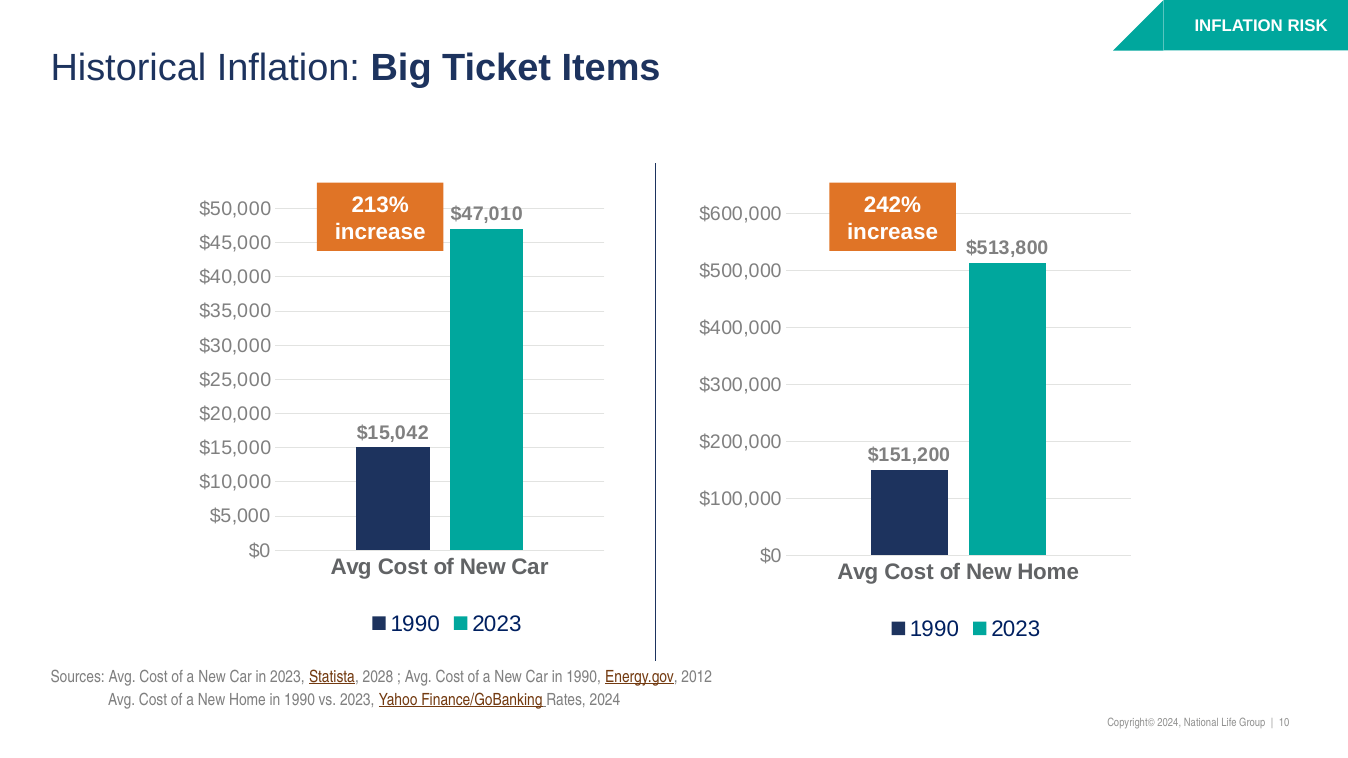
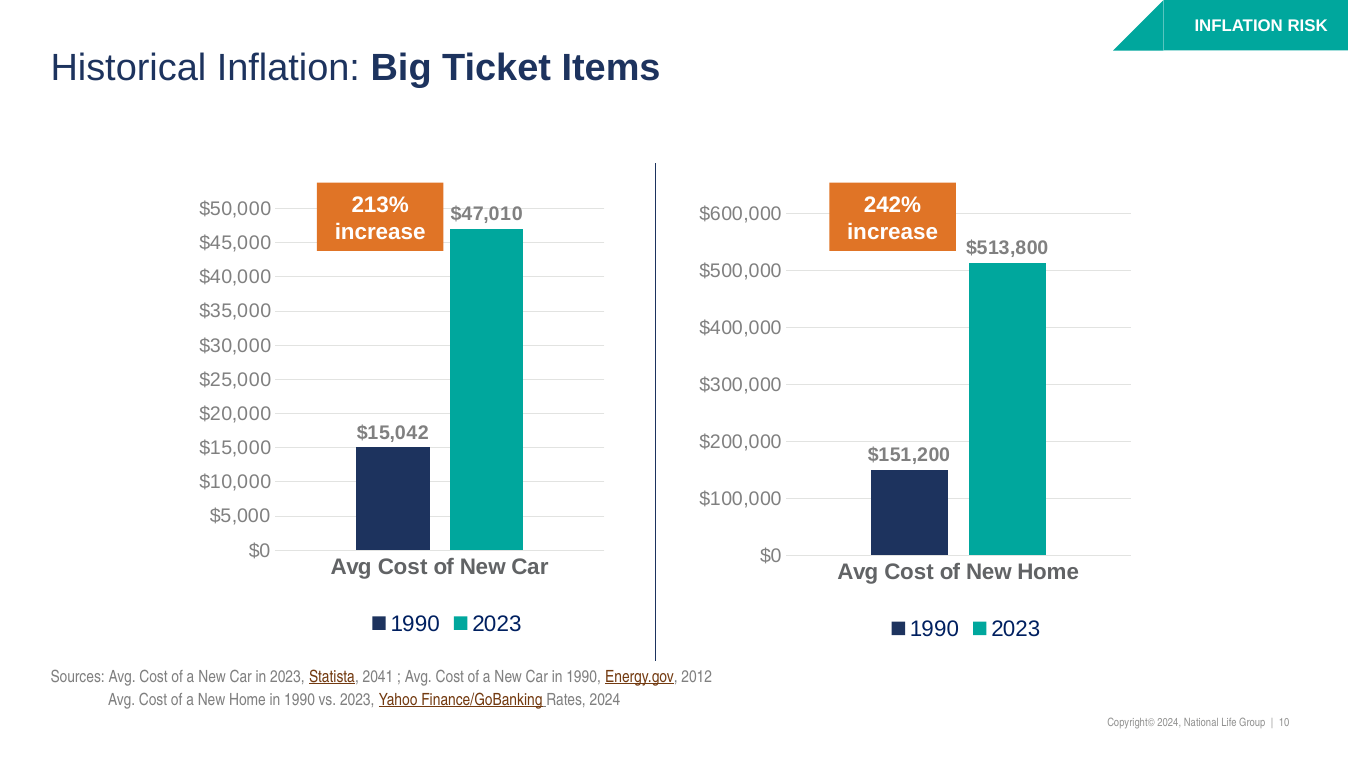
2028: 2028 -> 2041
